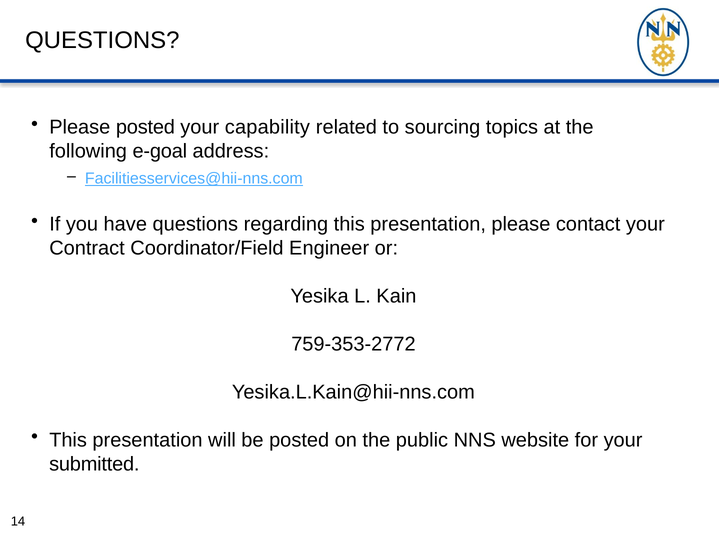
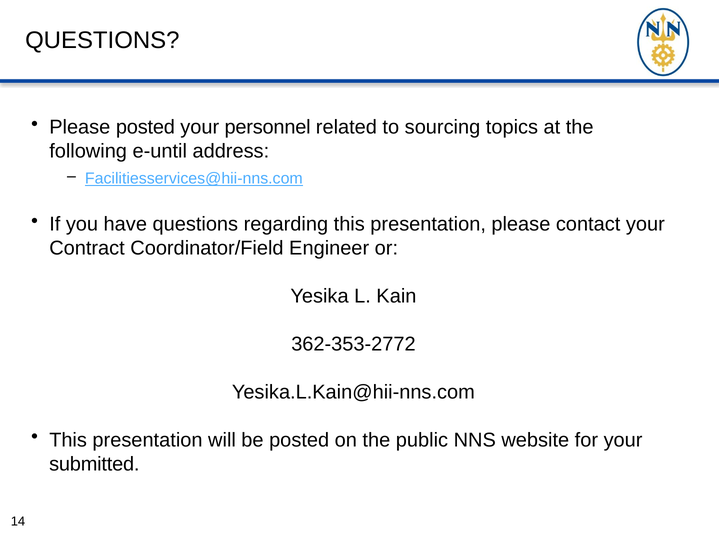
capability: capability -> personnel
e-goal: e-goal -> e-until
759-353-2772: 759-353-2772 -> 362-353-2772
